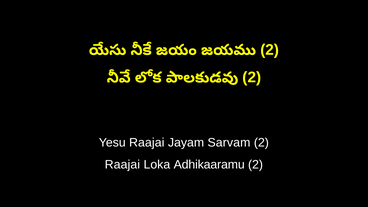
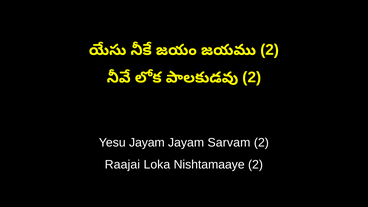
Yesu Raajai: Raajai -> Jayam
Adhikaaramu: Adhikaaramu -> Nishtamaaye
